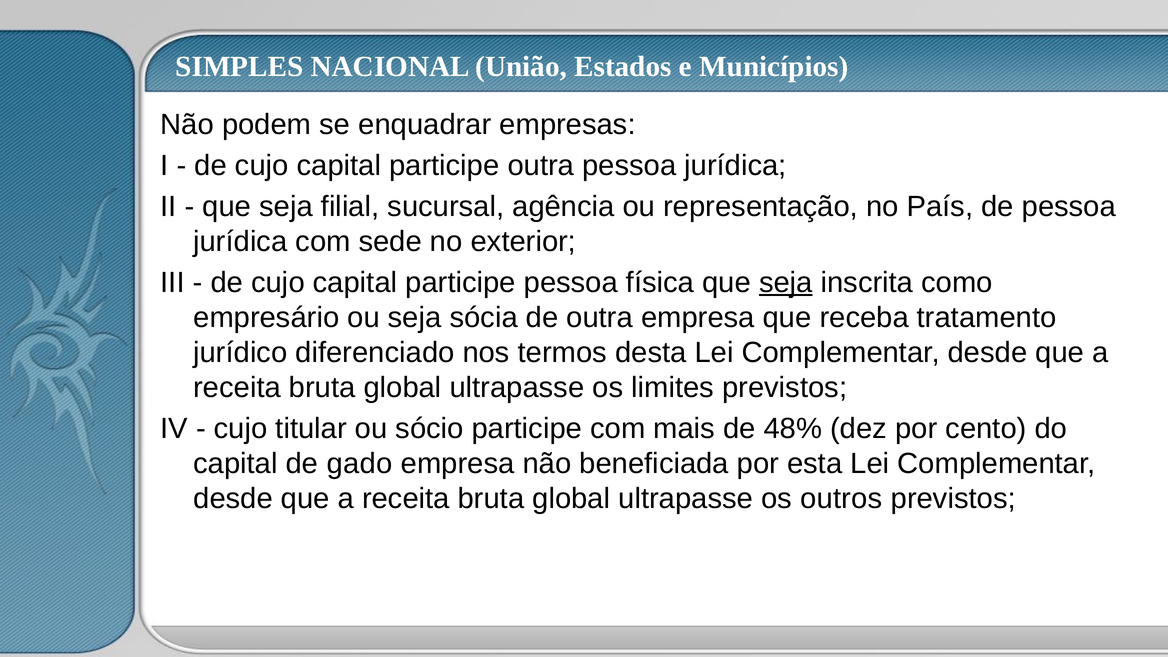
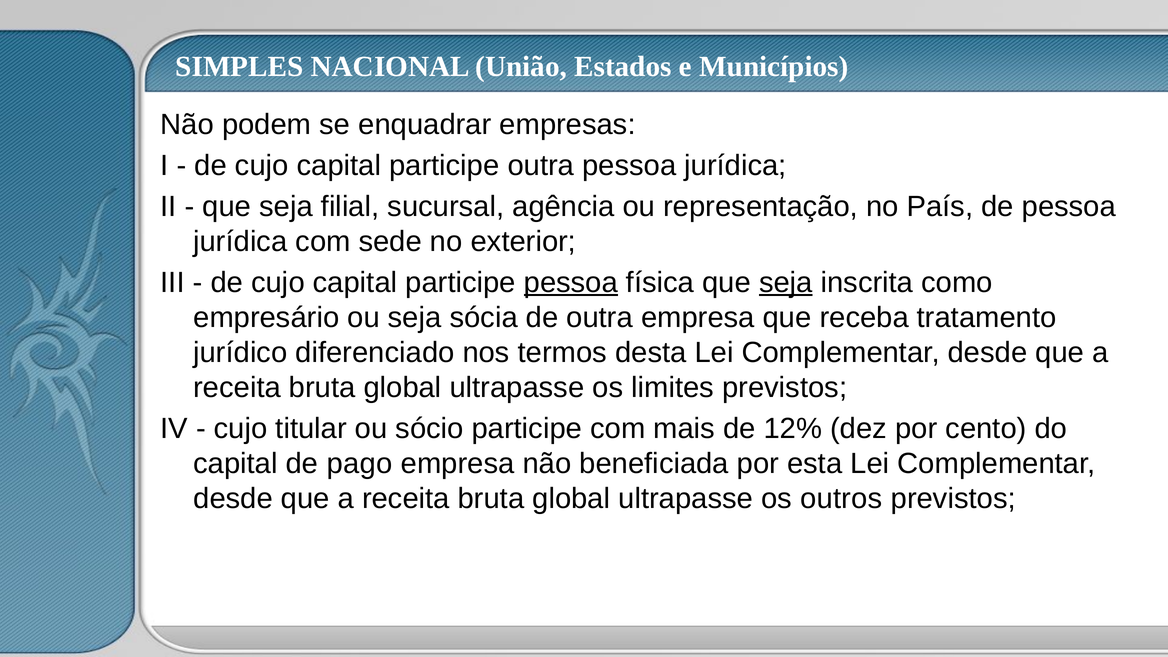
pessoa at (571, 282) underline: none -> present
48%: 48% -> 12%
gado: gado -> pago
